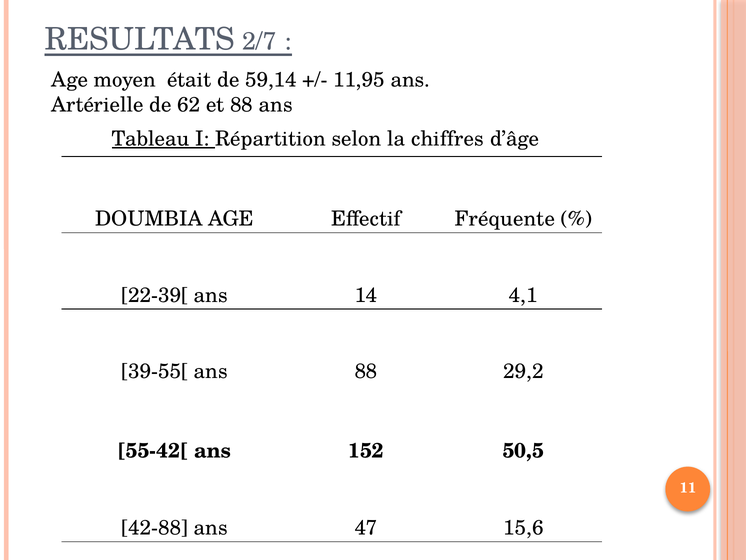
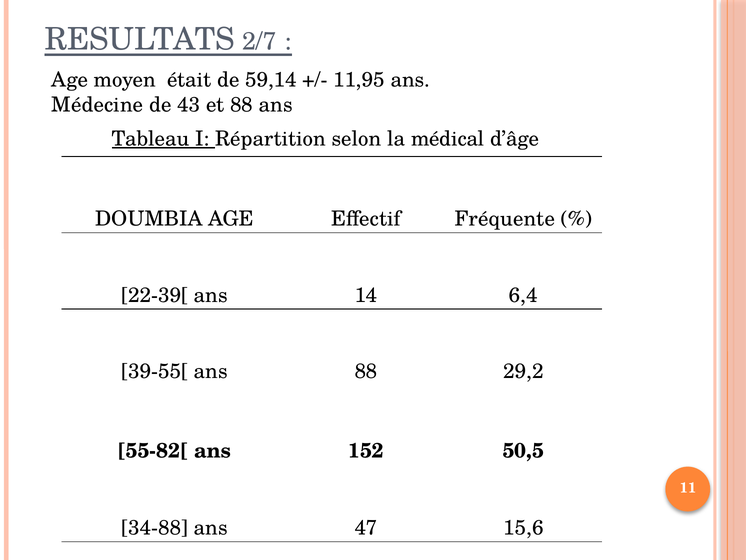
Artérielle: Artérielle -> Médecine
62: 62 -> 43
chiffres: chiffres -> médical
4,1: 4,1 -> 6,4
55-42[: 55-42[ -> 55-82[
42-88: 42-88 -> 34-88
